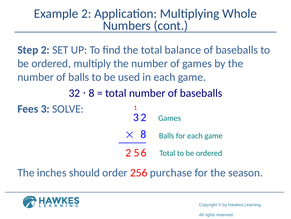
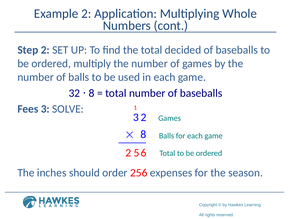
balance: balance -> decided
purchase: purchase -> expenses
